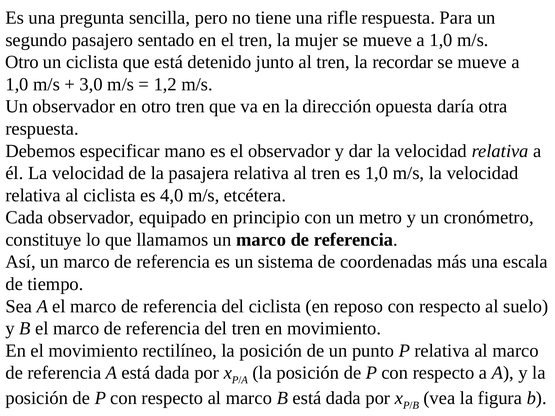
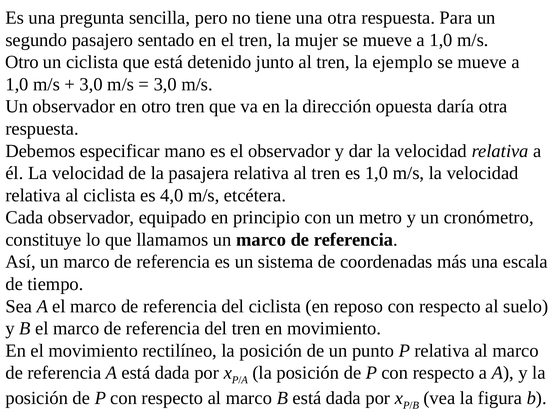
una rifle: rifle -> otra
recordar: recordar -> ejemplo
1,2 at (165, 84): 1,2 -> 3,0
